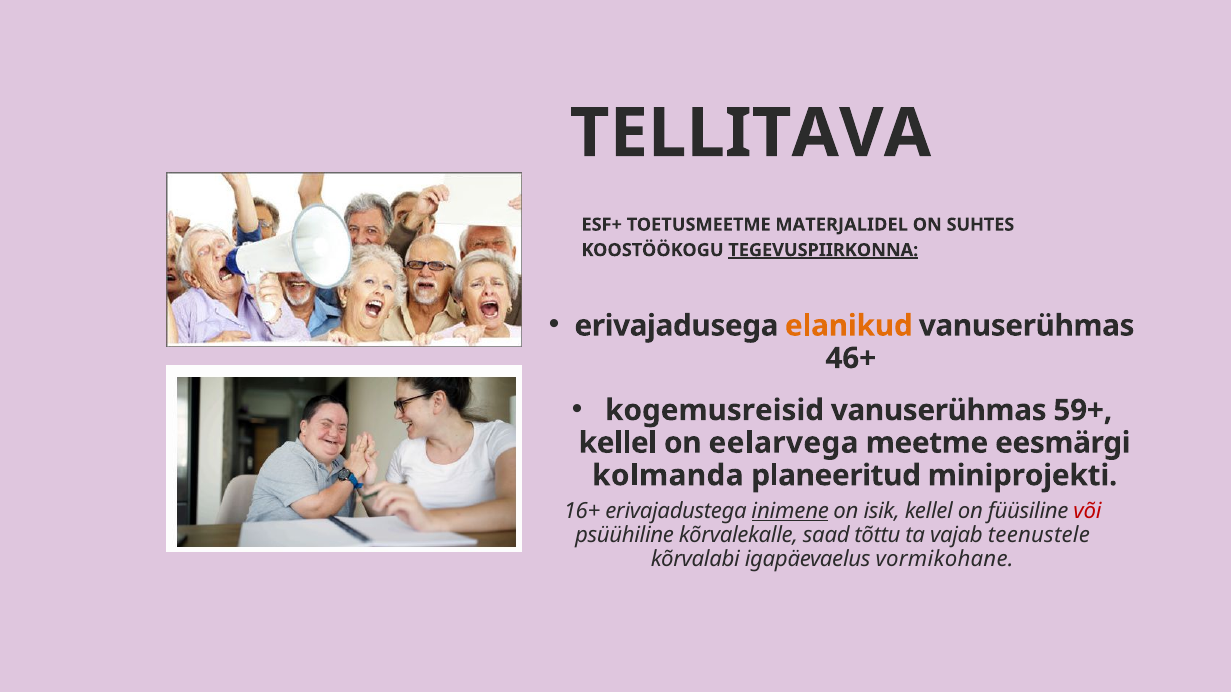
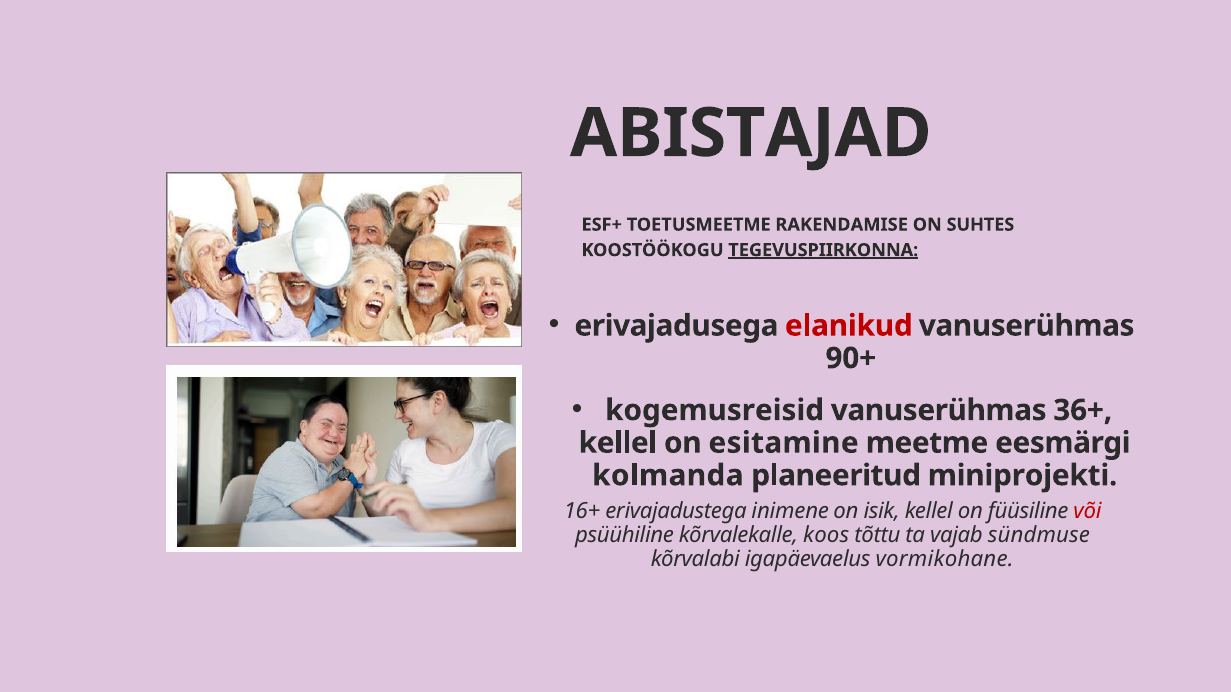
TELLITAVA: TELLITAVA -> ABISTAJAD
MATERJALIDEL: MATERJALIDEL -> RAKENDAMISE
elanikud colour: orange -> red
46+: 46+ -> 90+
59+: 59+ -> 36+
eelarvega: eelarvega -> esitamine
inimene underline: present -> none
saad: saad -> koos
teenustele: teenustele -> sündmuse
